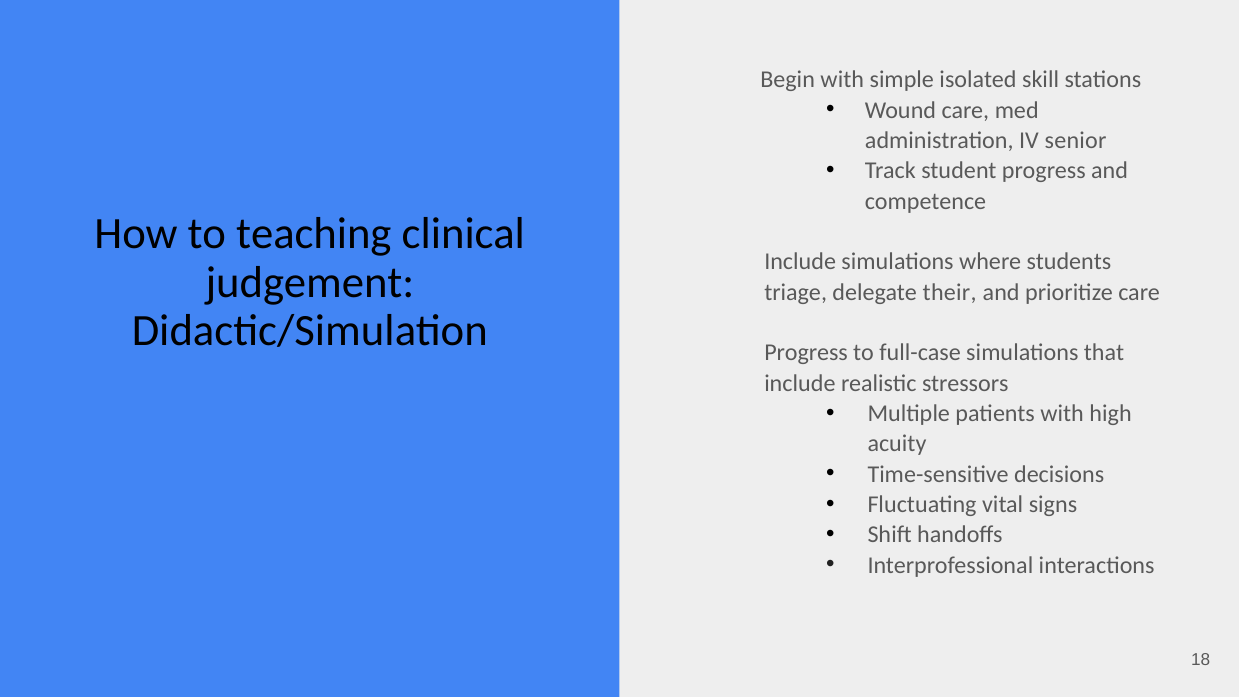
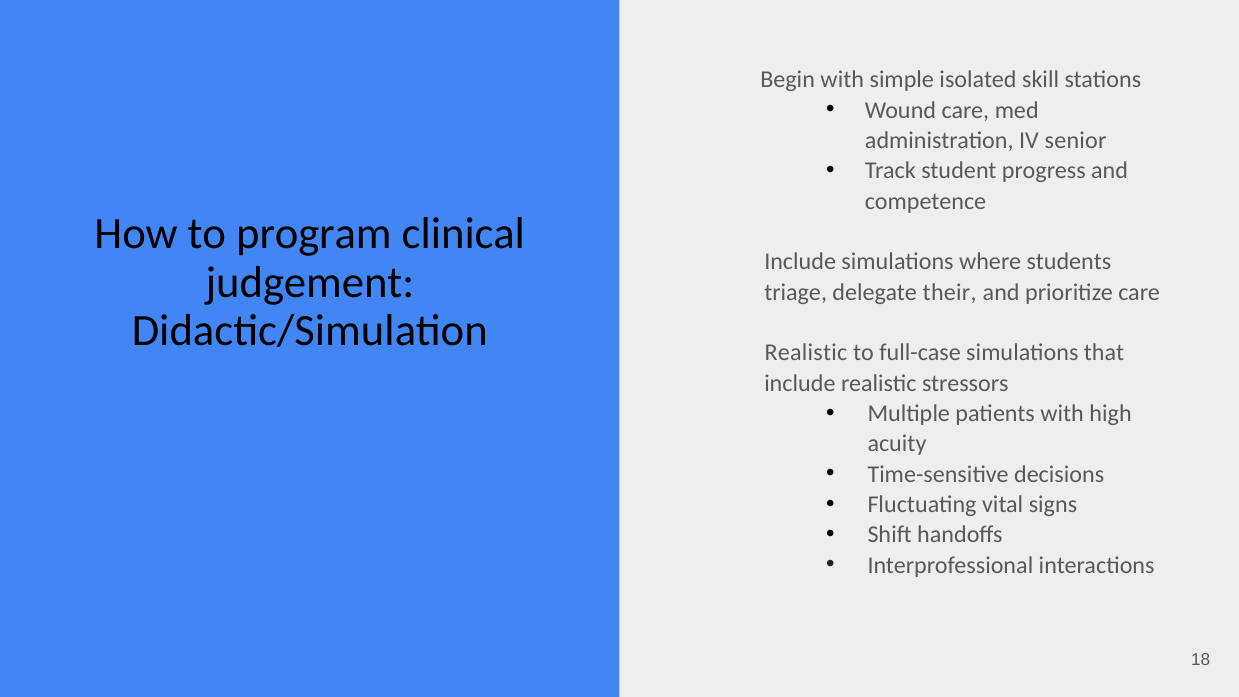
teaching: teaching -> program
Progress at (806, 353): Progress -> Realistic
